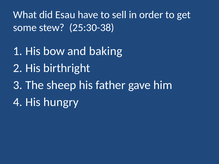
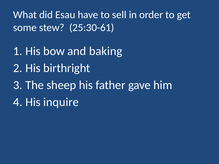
25:30-38: 25:30-38 -> 25:30-61
hungry: hungry -> inquire
